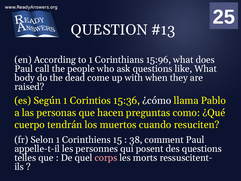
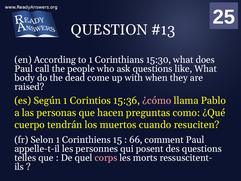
15:96: 15:96 -> 15:30
¿cómo colour: white -> pink
38: 38 -> 66
